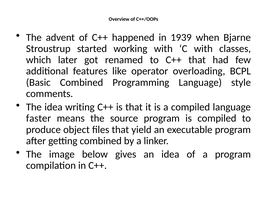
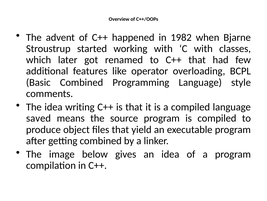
1939: 1939 -> 1982
faster: faster -> saved
